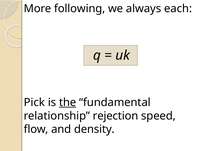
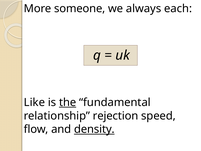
following: following -> someone
Pick: Pick -> Like
density underline: none -> present
